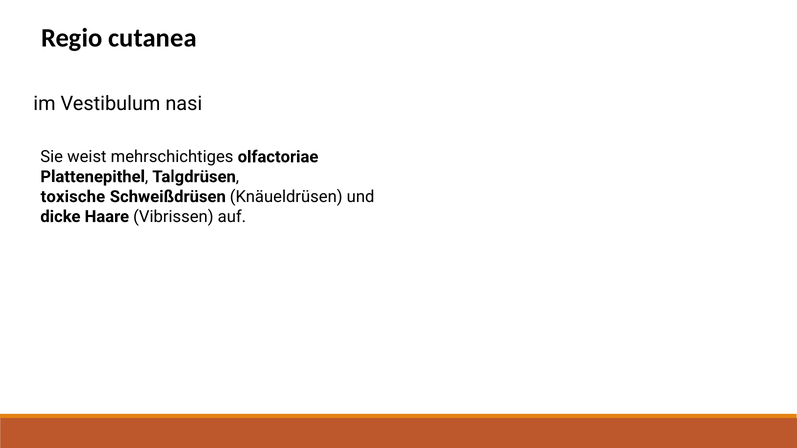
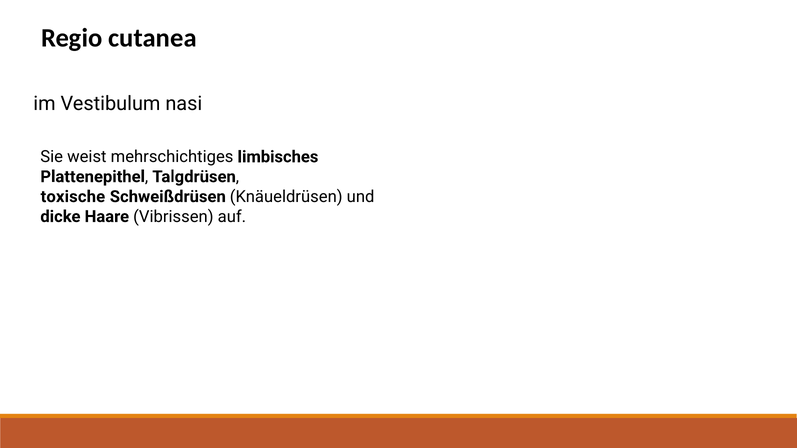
olfactoriae: olfactoriae -> limbisches
